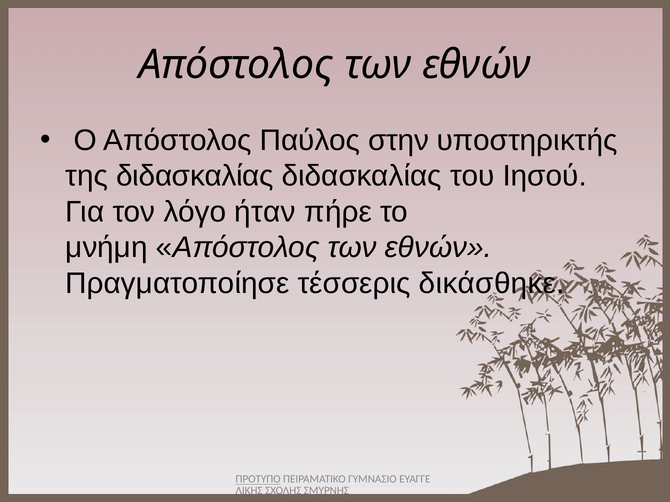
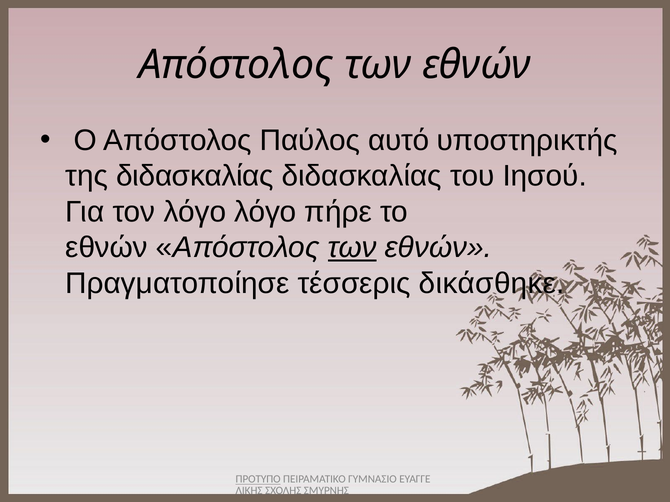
στην: στην -> αυτό
λόγο ήταν: ήταν -> λόγο
μνήμη at (107, 248): μνήμη -> εθνών
των at (352, 248) underline: none -> present
